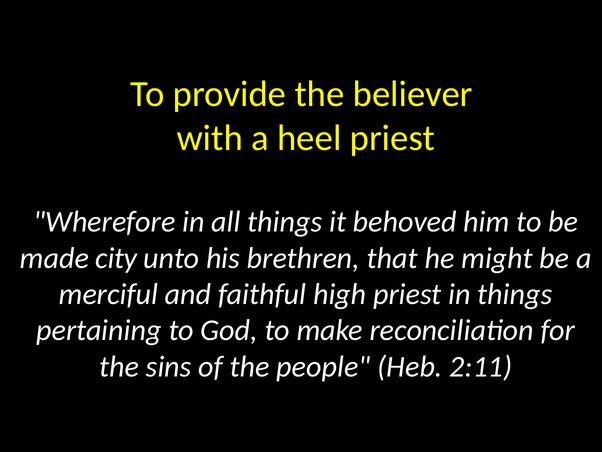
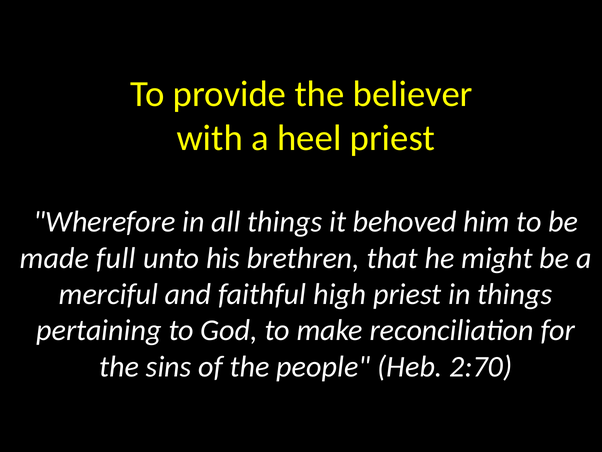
city: city -> full
2:11: 2:11 -> 2:70
